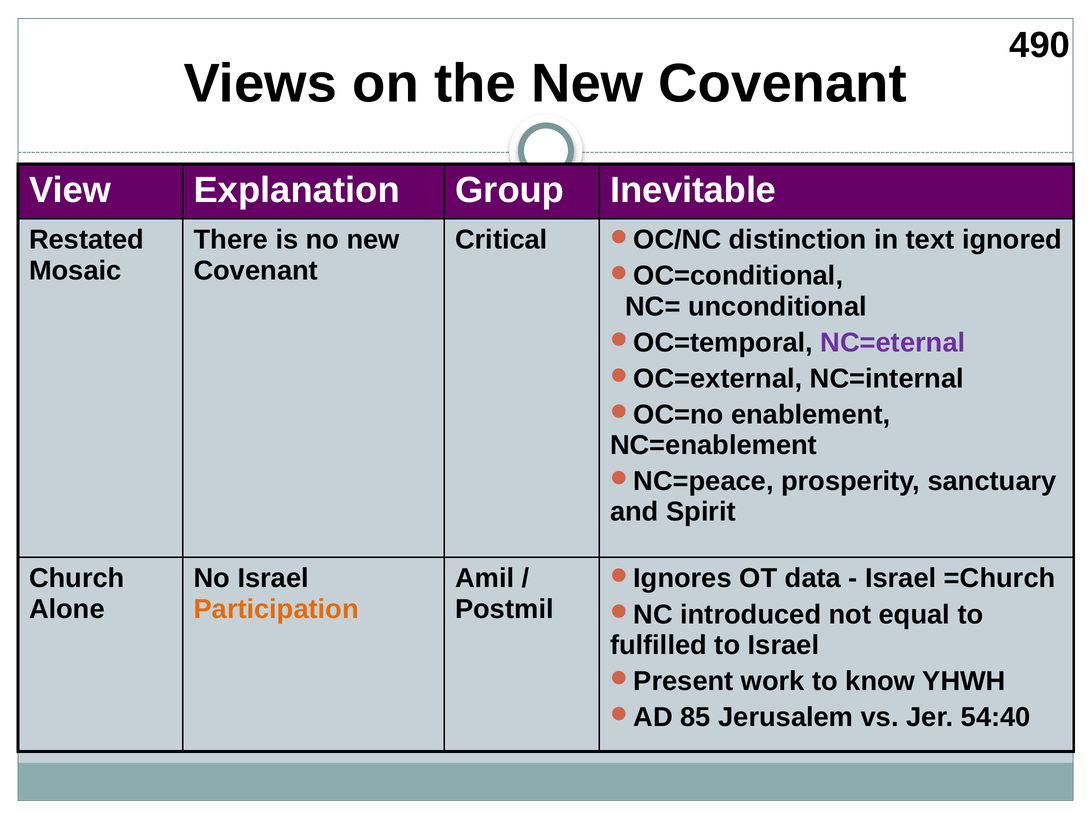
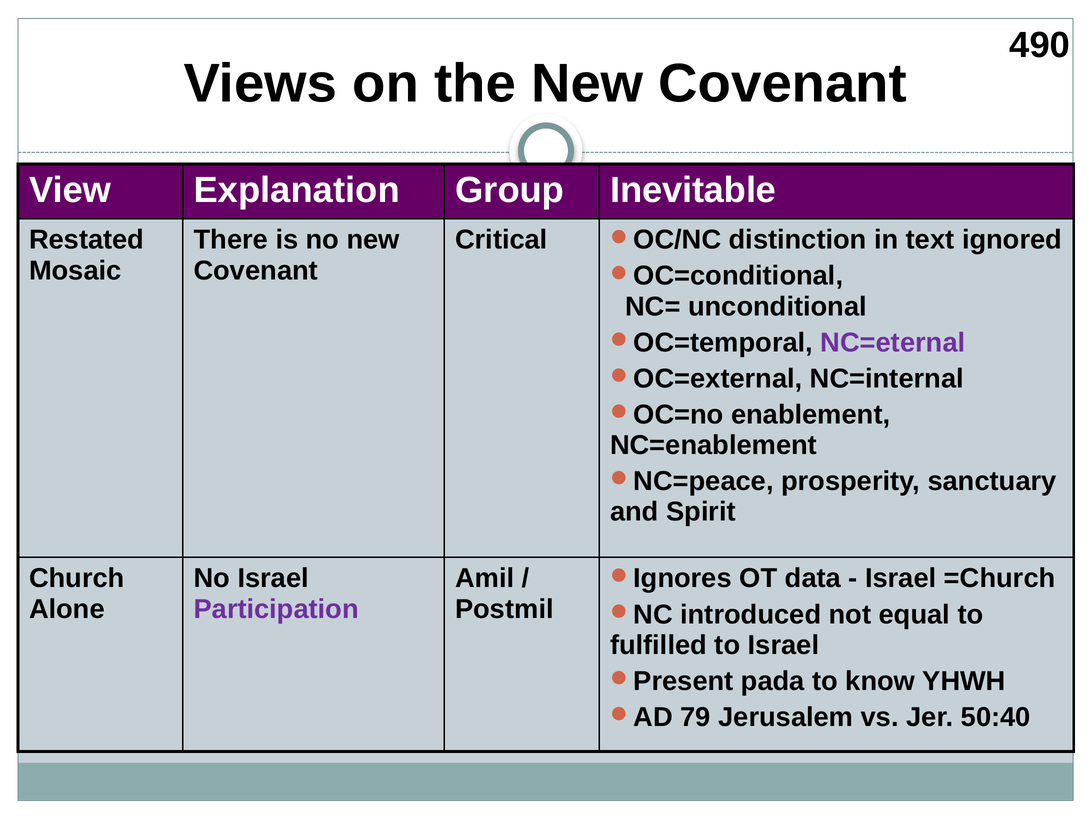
Participation colour: orange -> purple
work: work -> pada
85: 85 -> 79
54:40: 54:40 -> 50:40
